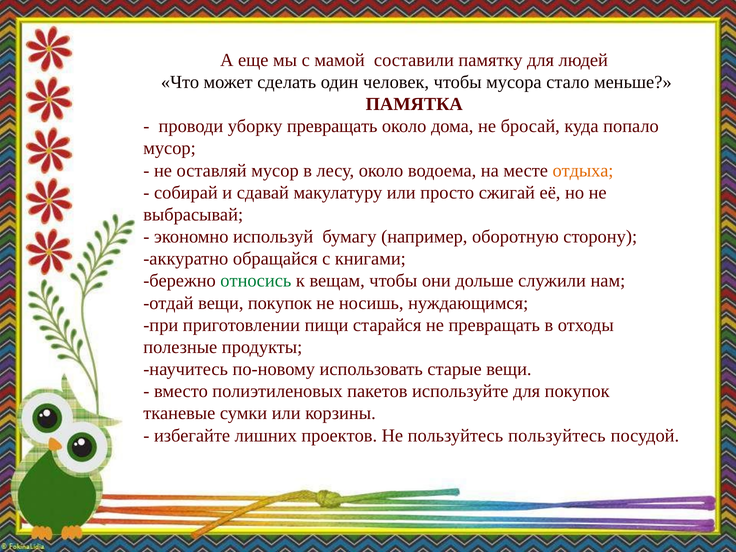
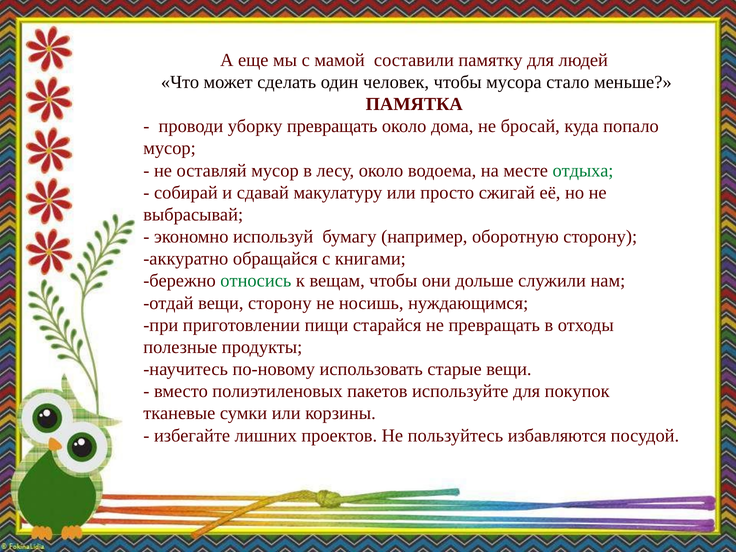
отдыха colour: orange -> green
вещи покупок: покупок -> сторону
пользуйтесь пользуйтесь: пользуйтесь -> избавляются
